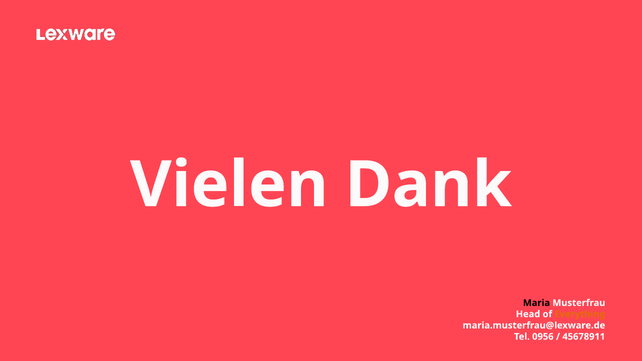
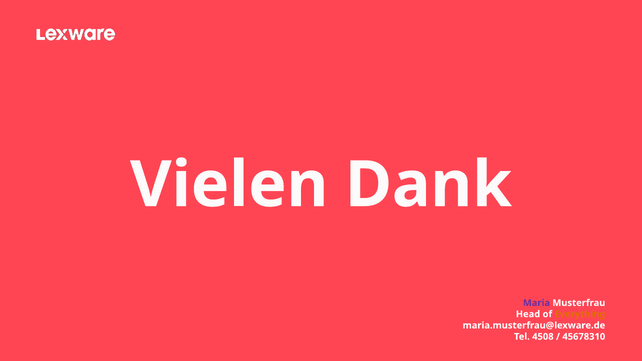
Maria colour: black -> purple
0956: 0956 -> 4508
45678911: 45678911 -> 45678310
